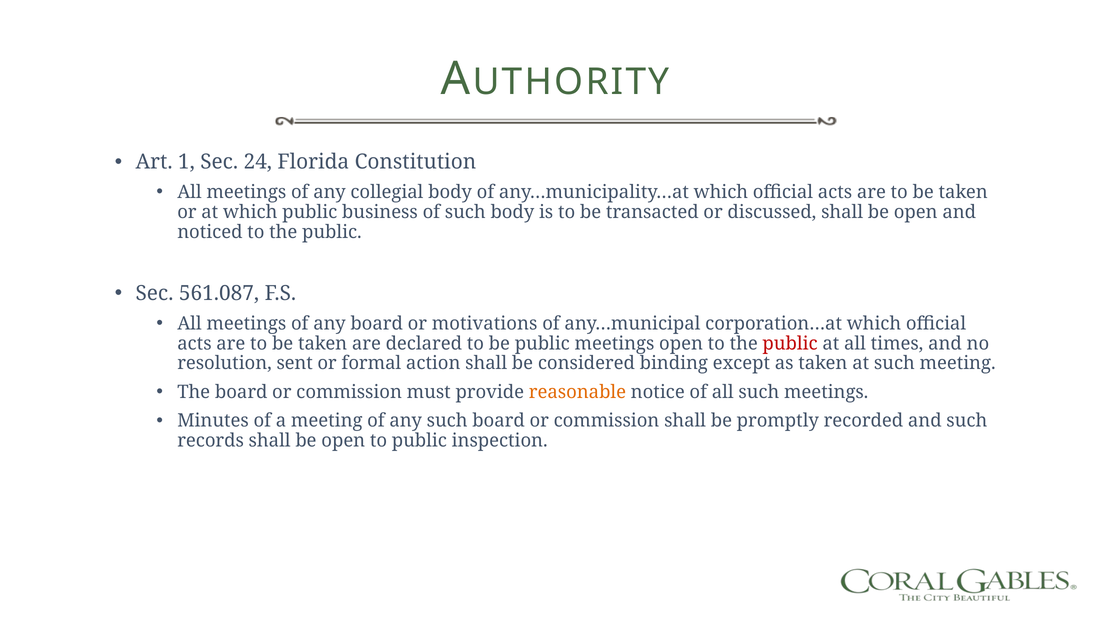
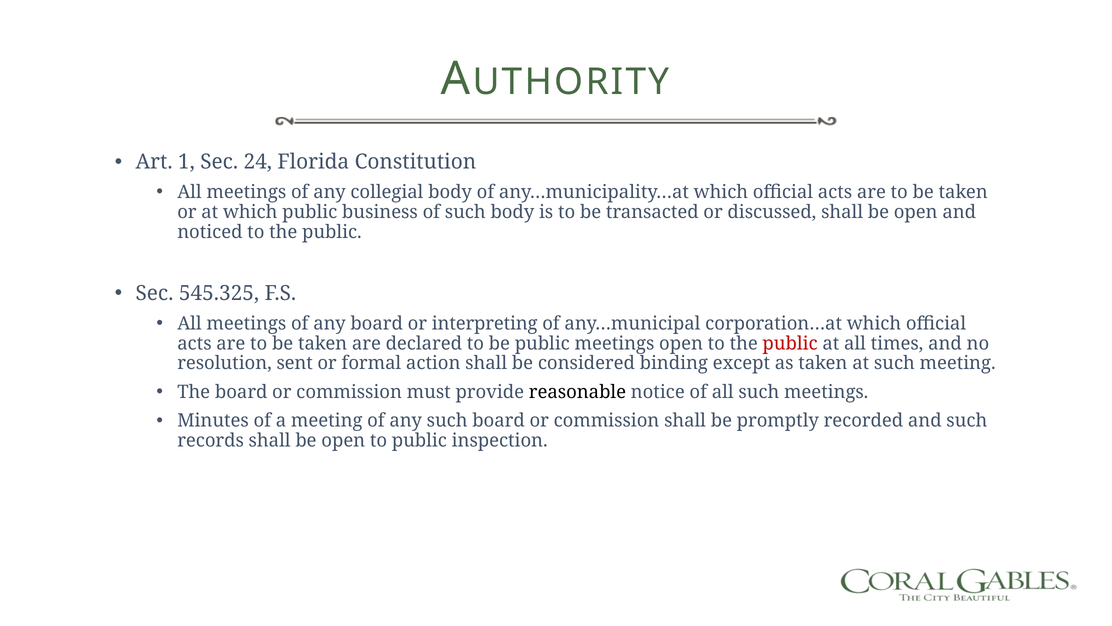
561.087: 561.087 -> 545.325
motivations: motivations -> interpreting
reasonable colour: orange -> black
